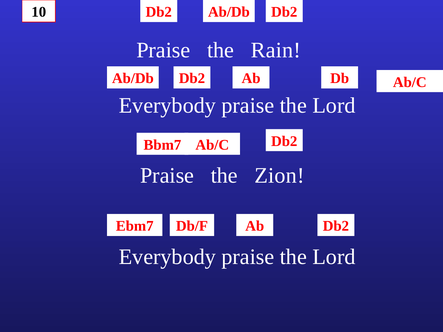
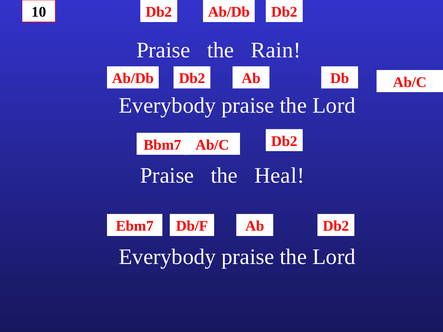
Zion: Zion -> Heal
